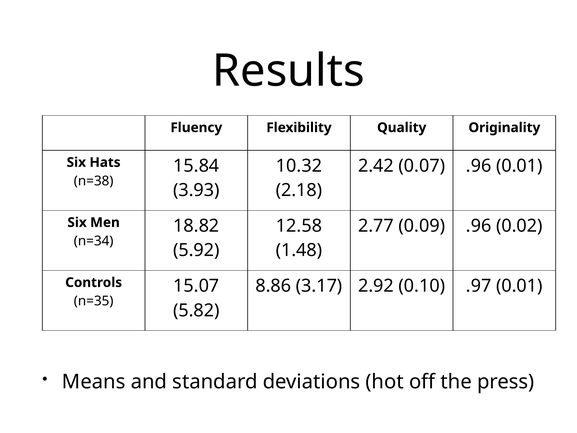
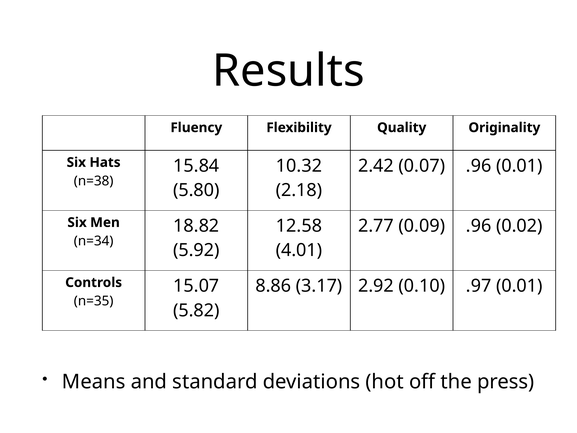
3.93: 3.93 -> 5.80
1.48: 1.48 -> 4.01
